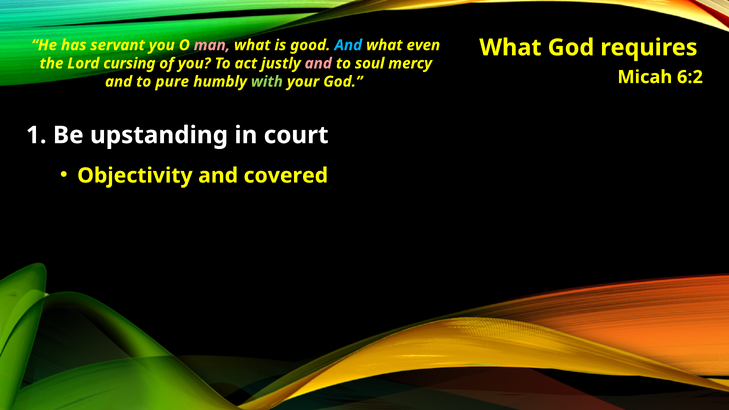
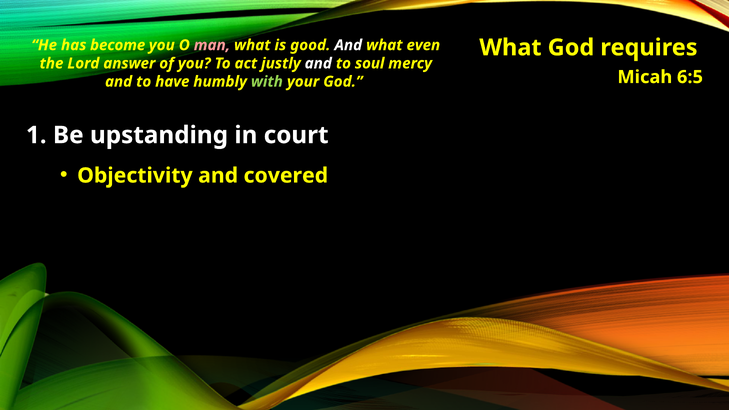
servant: servant -> become
And at (348, 45) colour: light blue -> white
cursing: cursing -> answer
and at (318, 63) colour: pink -> white
6:2: 6:2 -> 6:5
pure: pure -> have
